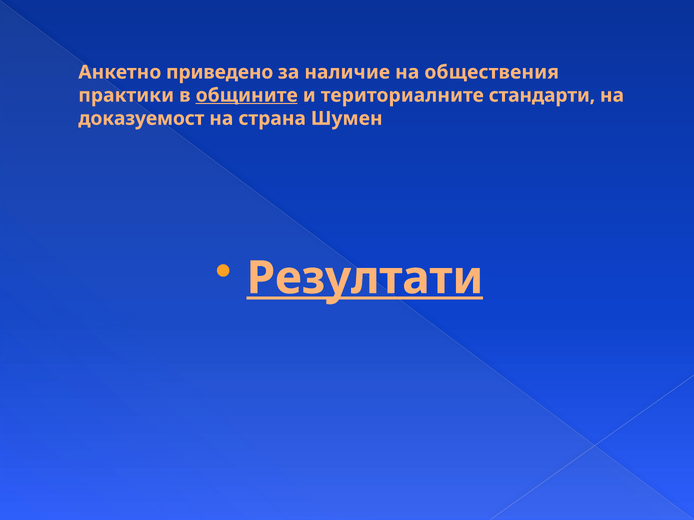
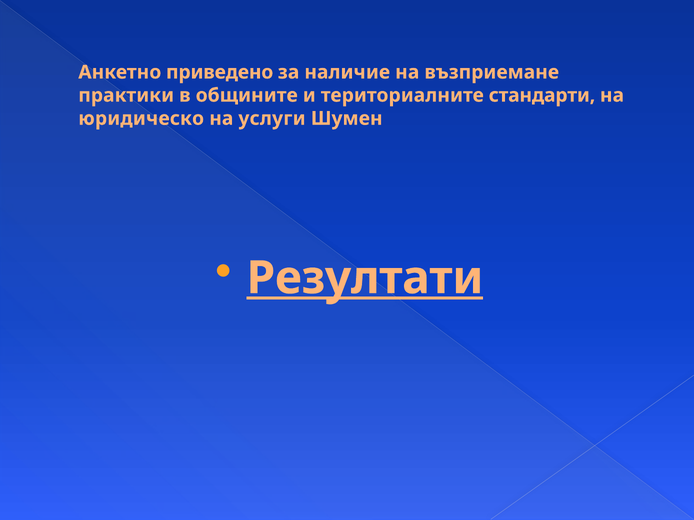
обществения: обществения -> възприемане
общините underline: present -> none
доказуемост: доказуемост -> юридическо
страна: страна -> услуги
